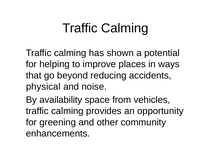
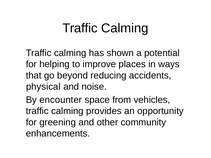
availability: availability -> encounter
